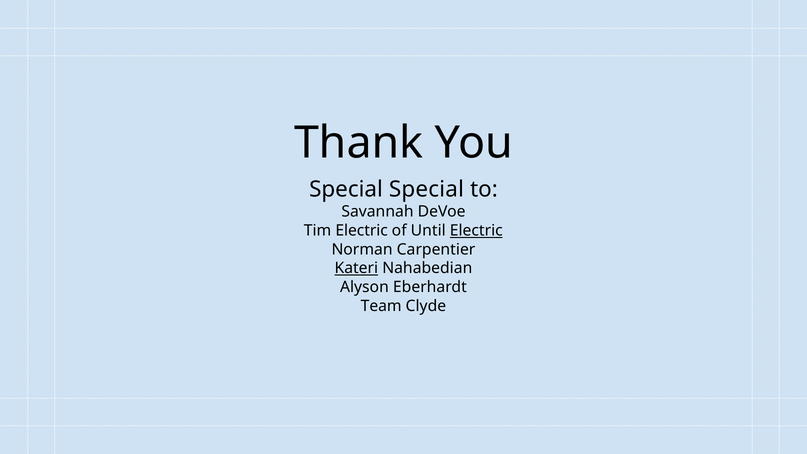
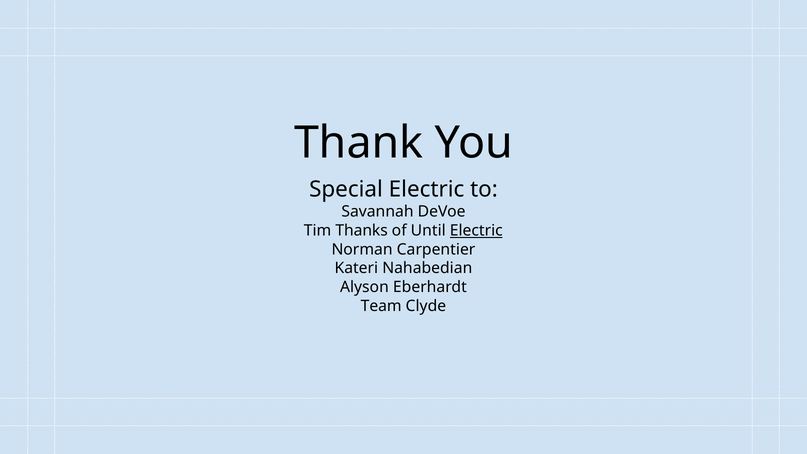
Special Special: Special -> Electric
Tim Electric: Electric -> Thanks
Kateri underline: present -> none
